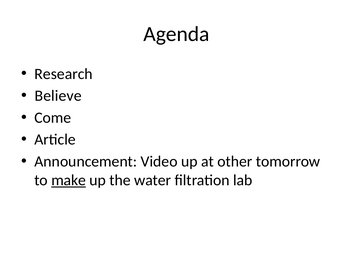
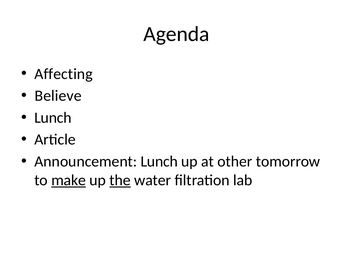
Research: Research -> Affecting
Come at (53, 118): Come -> Lunch
Announcement Video: Video -> Lunch
the underline: none -> present
